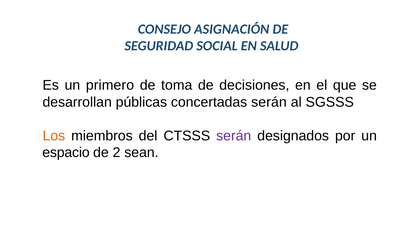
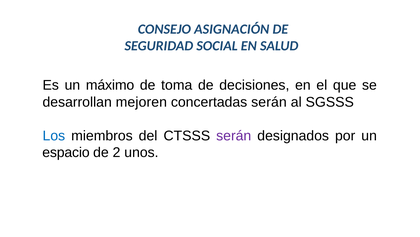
primero: primero -> máximo
públicas: públicas -> mejoren
Los colour: orange -> blue
sean: sean -> unos
